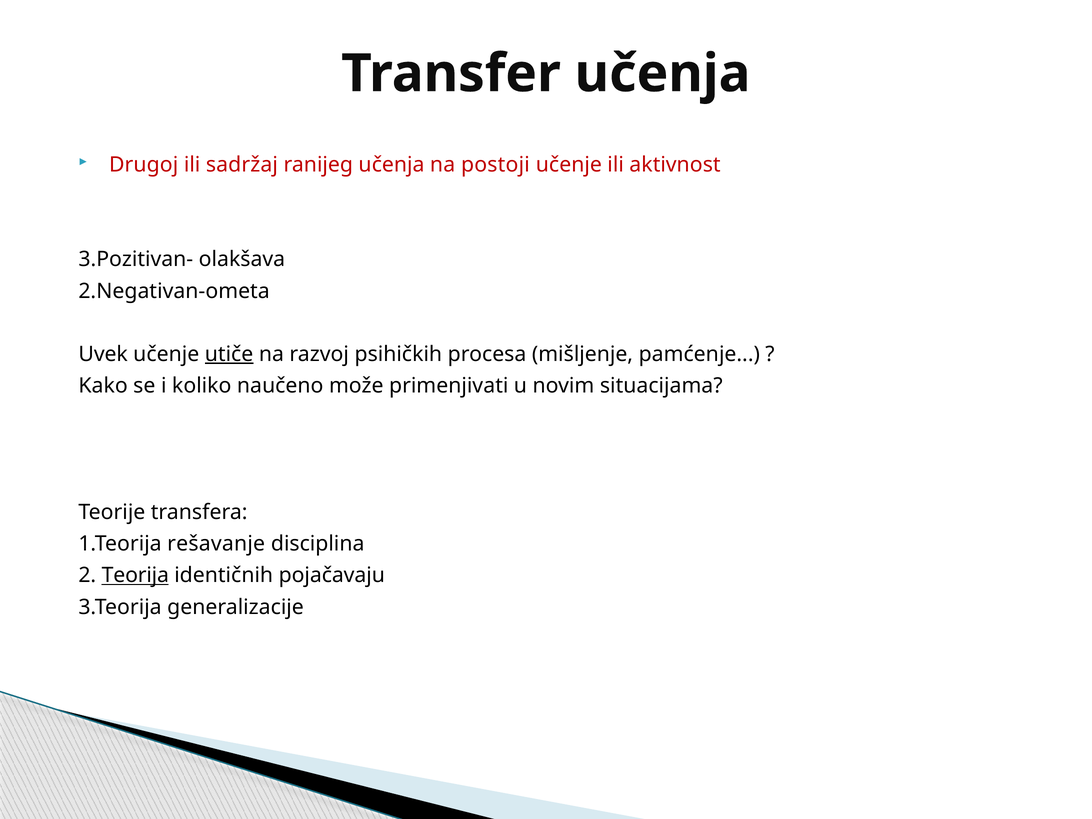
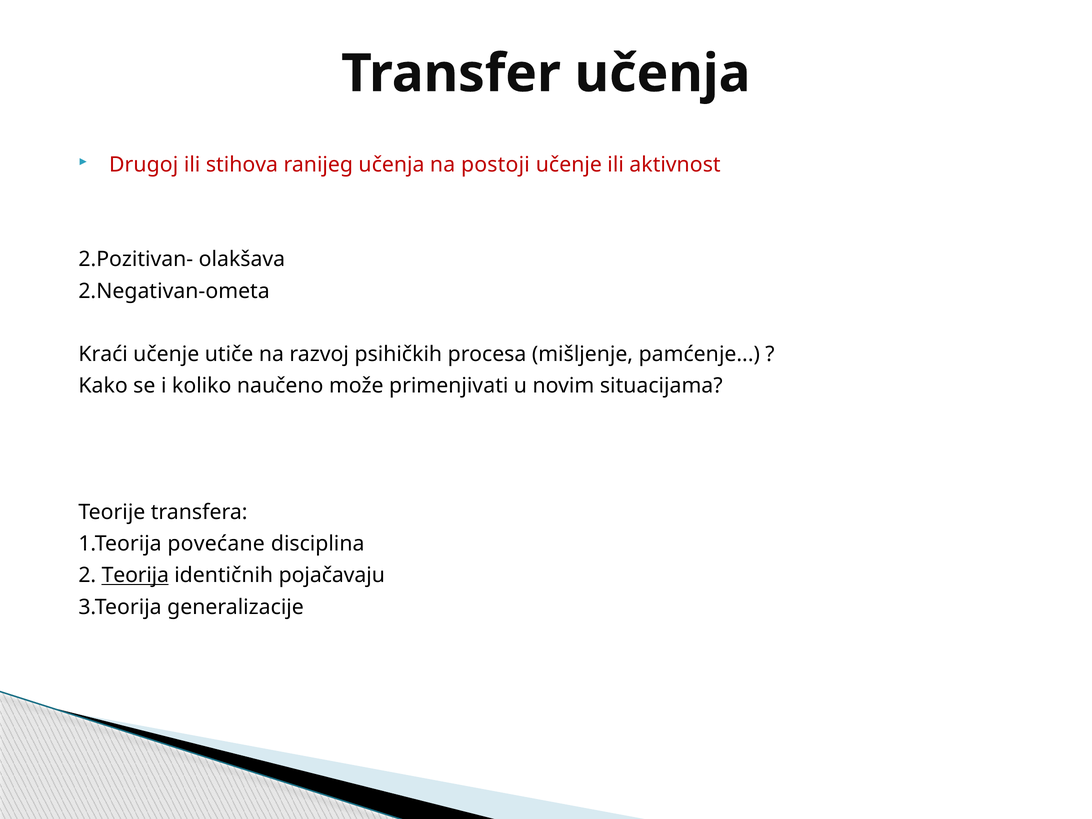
sadržaj: sadržaj -> stihova
3.Pozitivan-: 3.Pozitivan- -> 2.Pozitivan-
Uvek: Uvek -> Kraći
utiče underline: present -> none
rešavanje: rešavanje -> povećane
